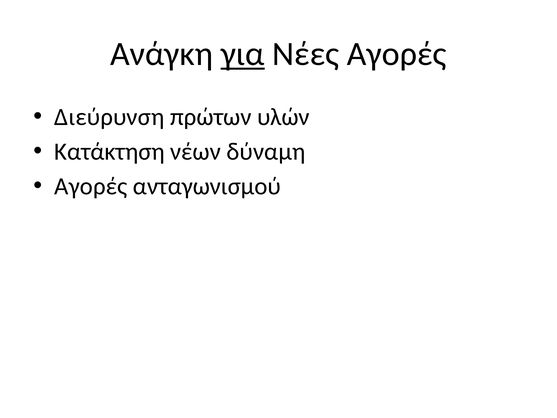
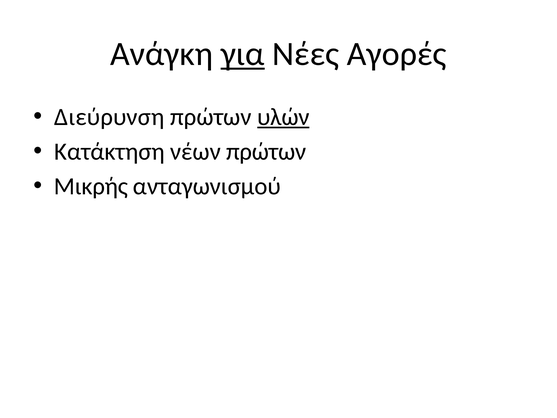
υλών underline: none -> present
νέων δύναμη: δύναμη -> πρώτων
Αγορές at (91, 186): Αγορές -> Μικρής
